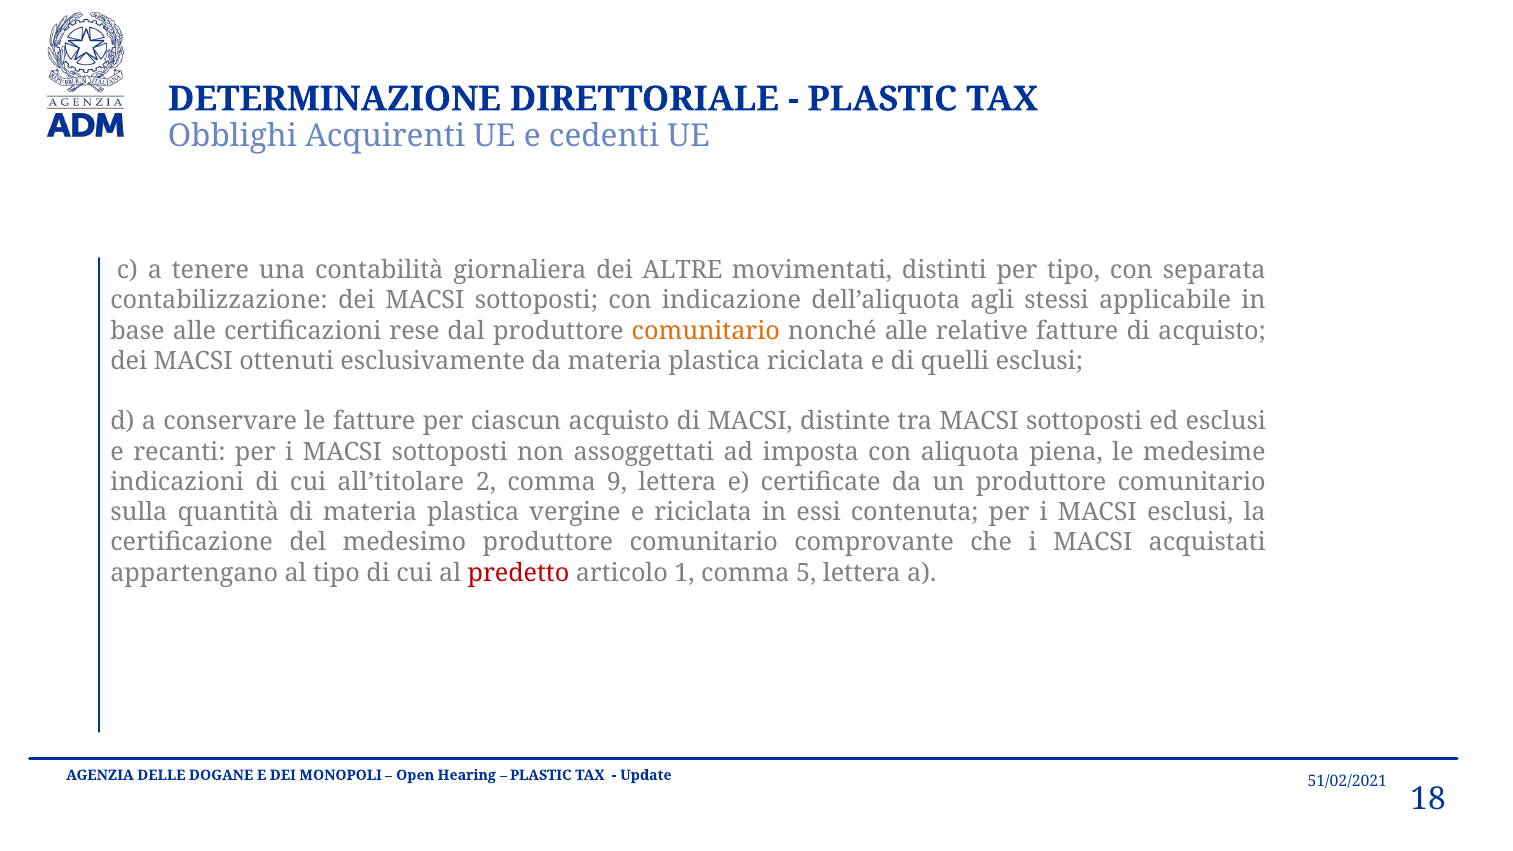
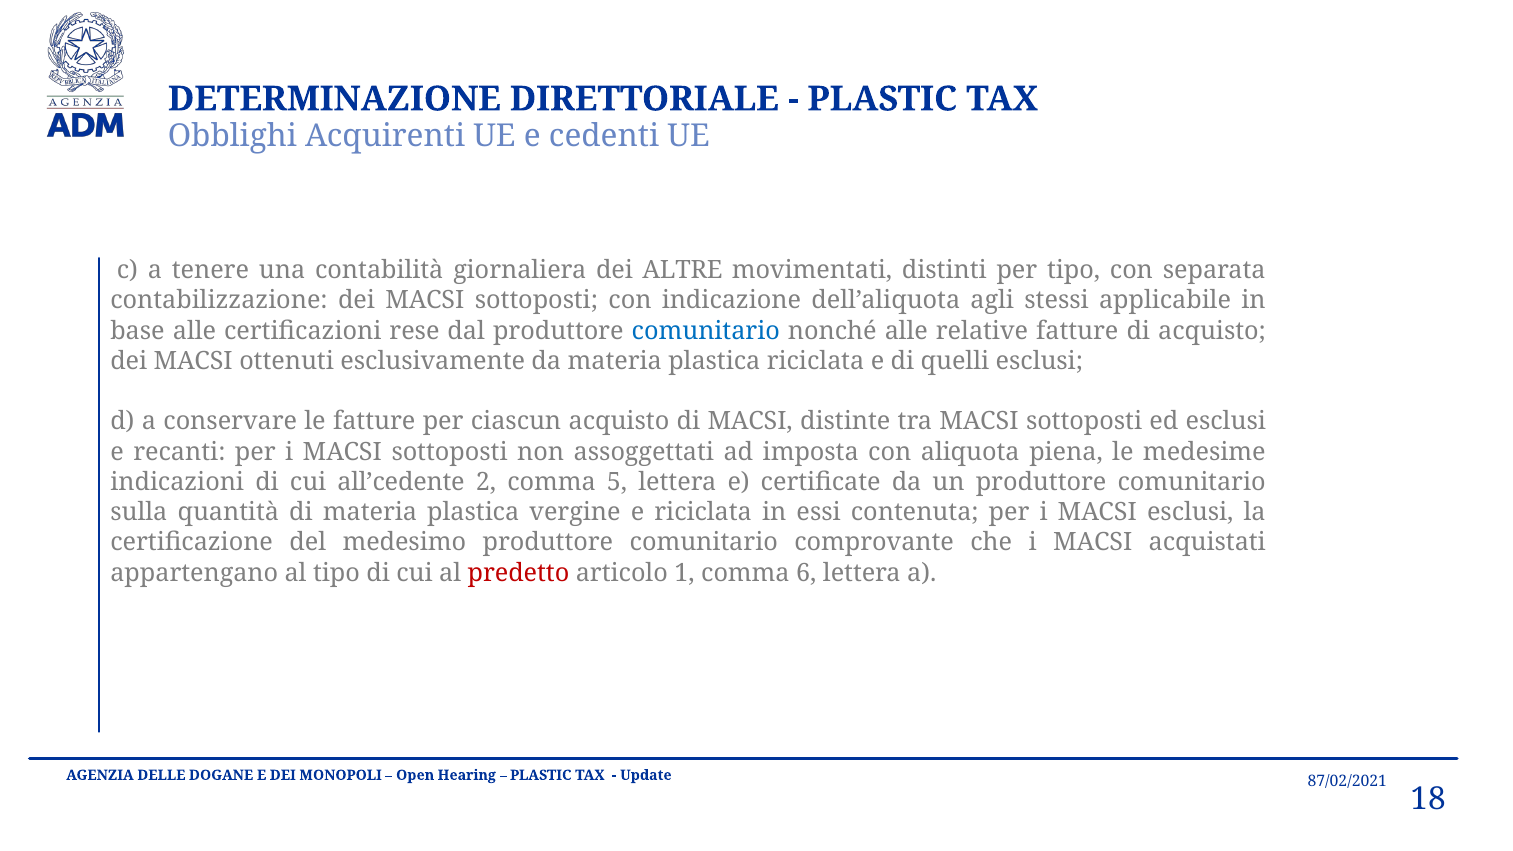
comunitario at (706, 331) colour: orange -> blue
all’titolare: all’titolare -> all’cedente
9: 9 -> 5
5: 5 -> 6
51/02/2021: 51/02/2021 -> 87/02/2021
